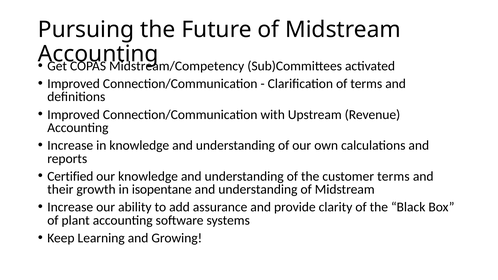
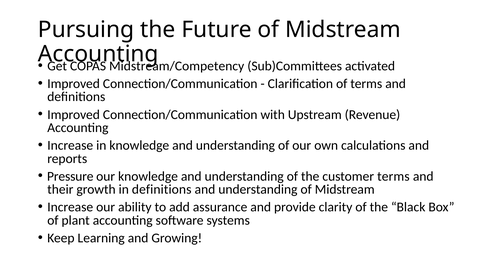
Certified: Certified -> Pressure
in isopentane: isopentane -> definitions
